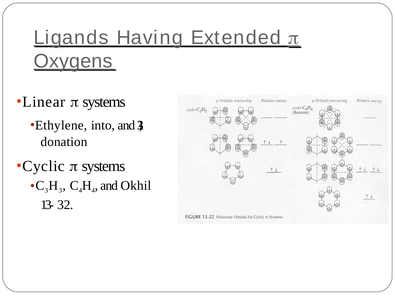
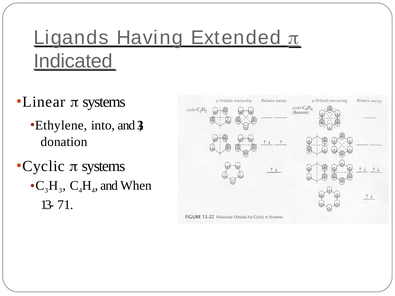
Oxygens: Oxygens -> Indicated
Okhil: Okhil -> When
32: 32 -> 71
